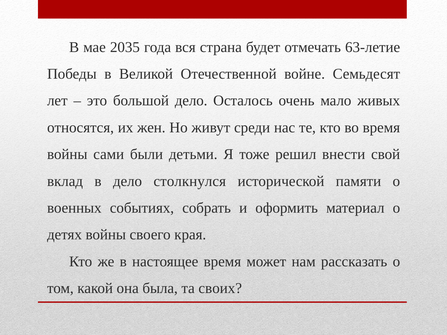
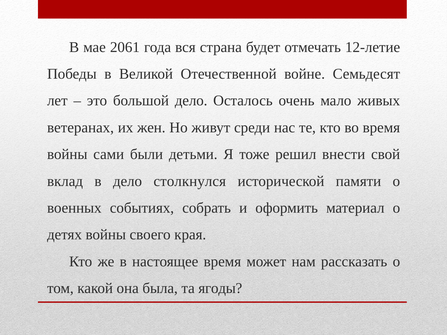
2035: 2035 -> 2061
63-летие: 63-летие -> 12-летие
относятся: относятся -> ветеранах
своих: своих -> ягоды
